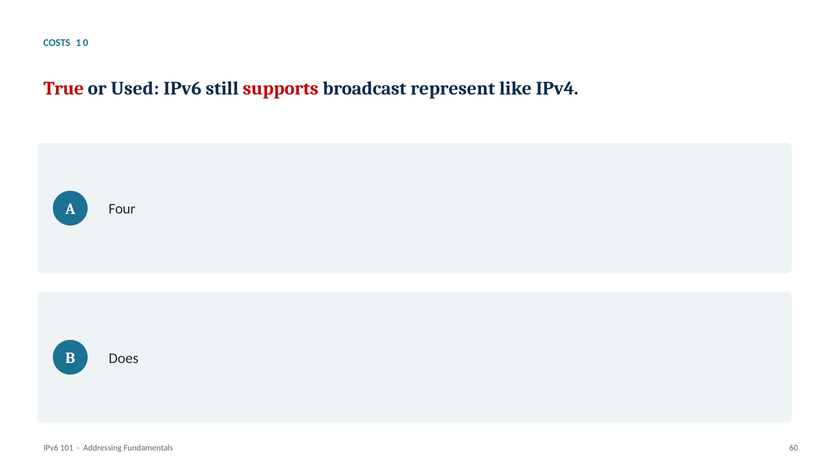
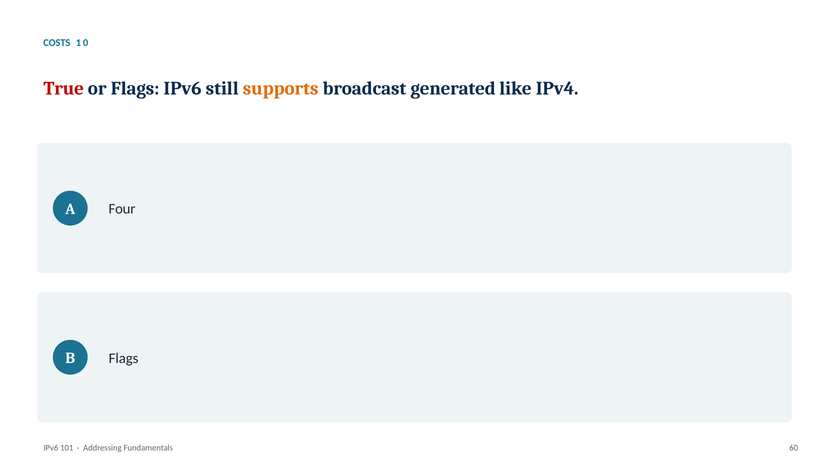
or Used: Used -> Flags
supports colour: red -> orange
represent: represent -> generated
B Does: Does -> Flags
